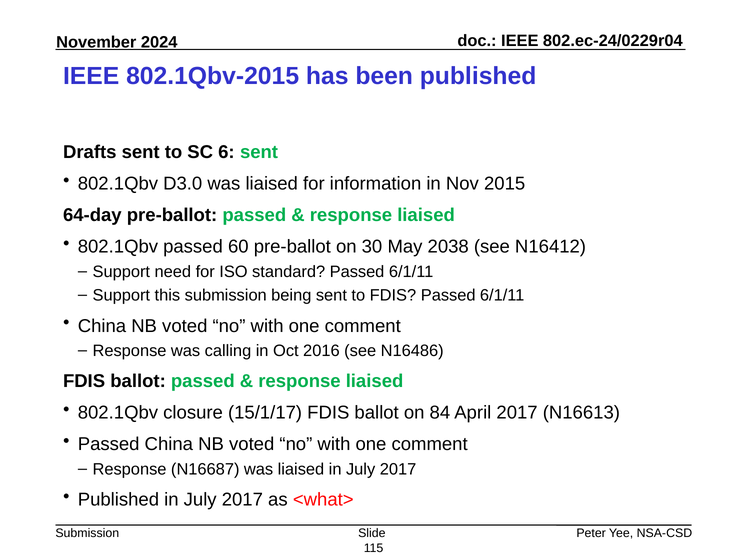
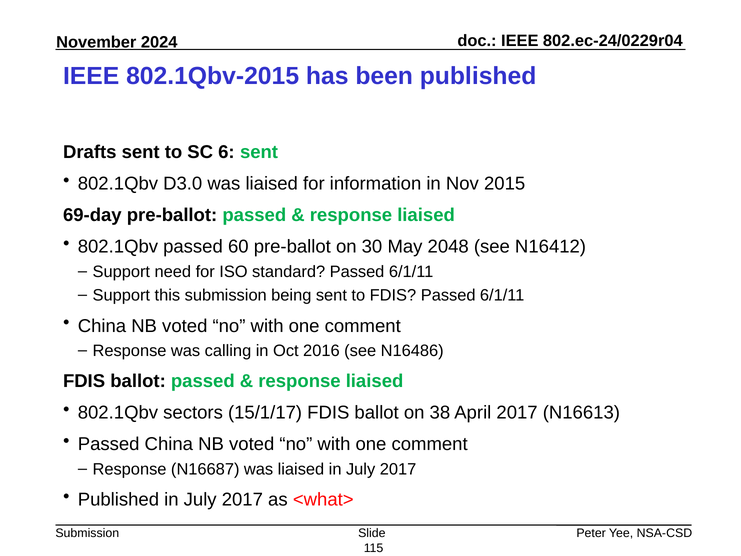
64-day: 64-day -> 69-day
2038: 2038 -> 2048
closure: closure -> sectors
84: 84 -> 38
